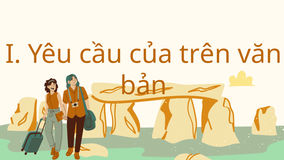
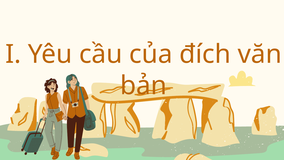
trên: trên -> đích
